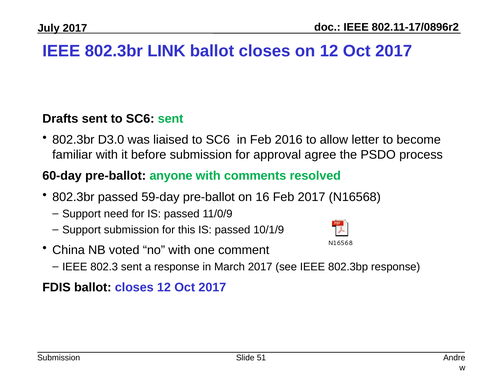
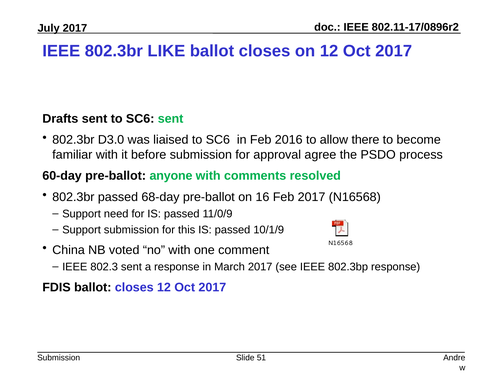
LINK: LINK -> LIKE
letter: letter -> there
59-day: 59-day -> 68-day
